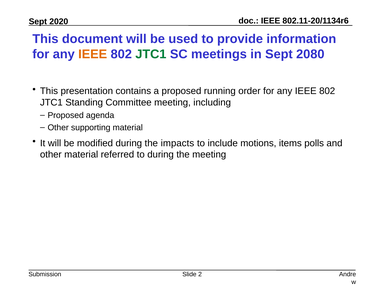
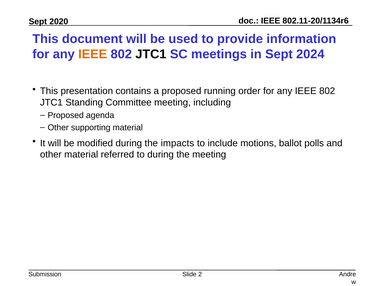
JTC1 at (151, 54) colour: green -> black
2080: 2080 -> 2024
items: items -> ballot
